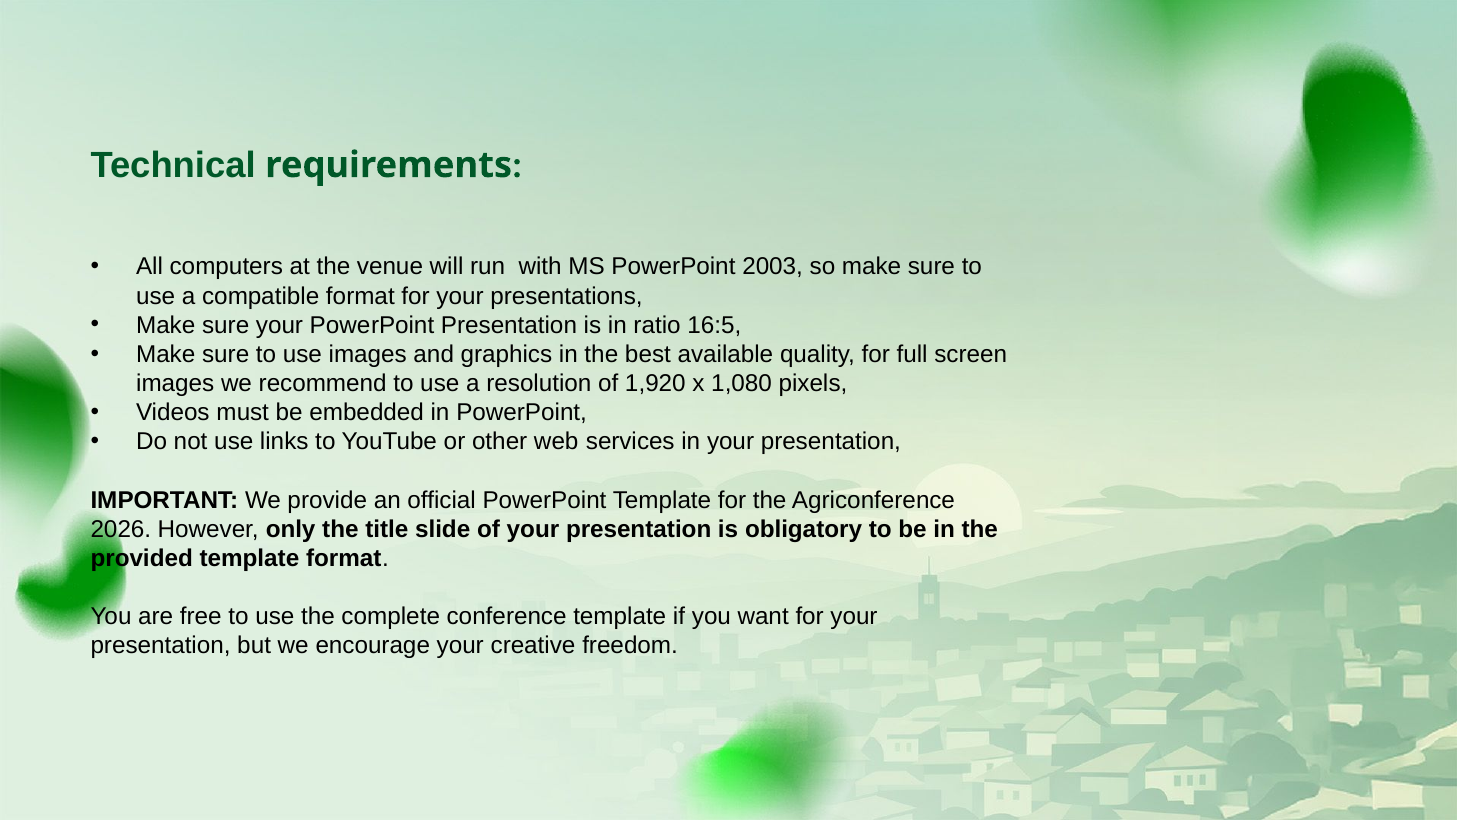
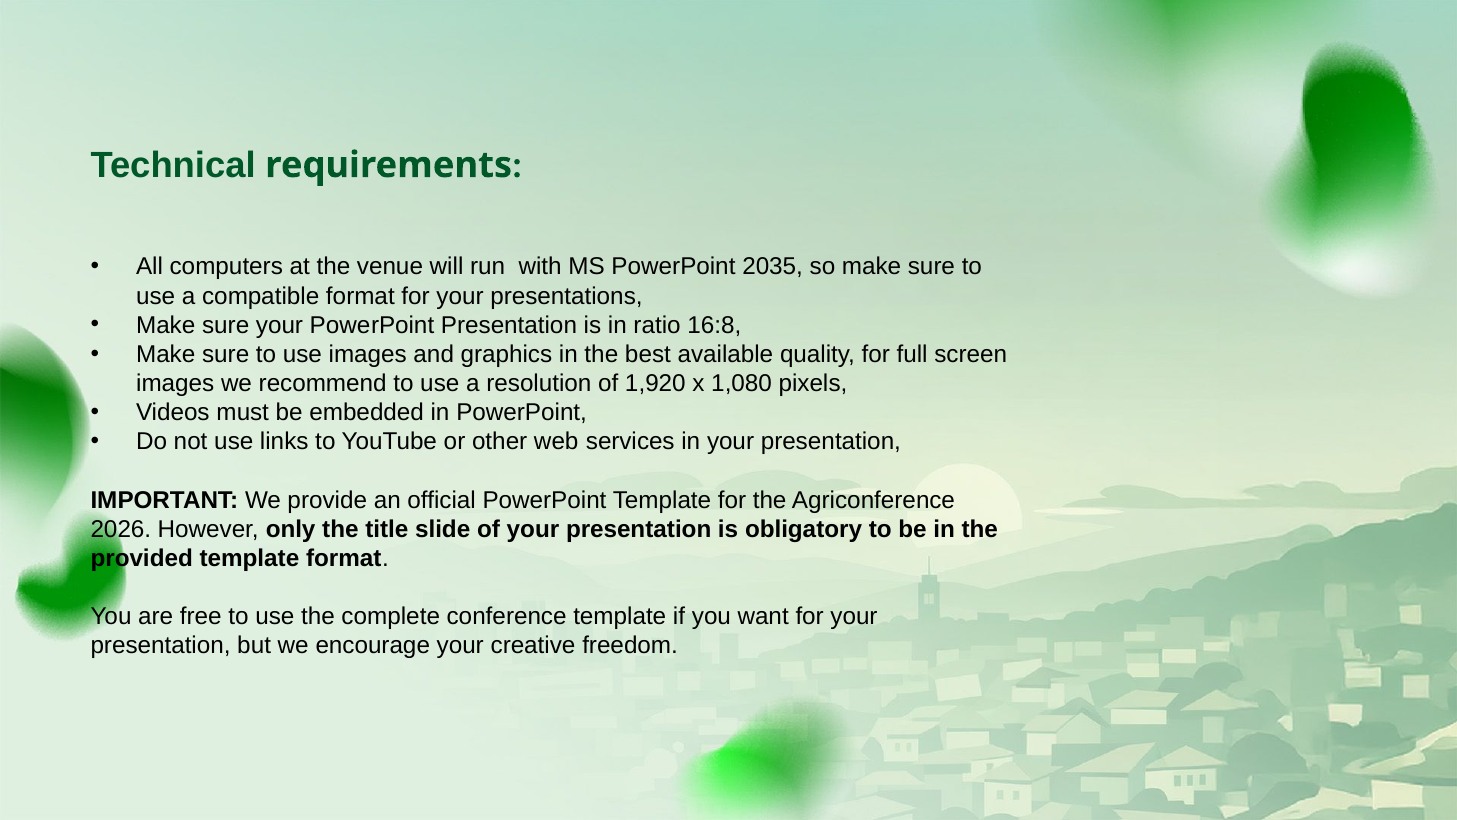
2003: 2003 -> 2035
16:5: 16:5 -> 16:8
